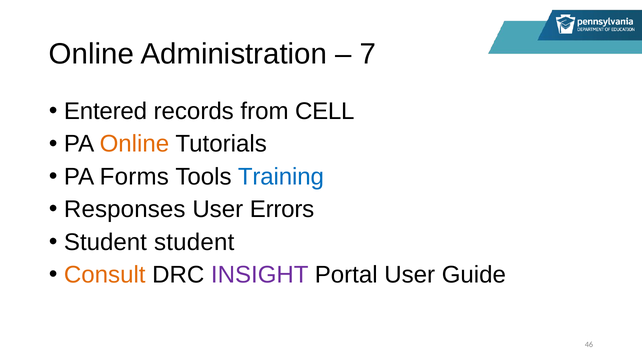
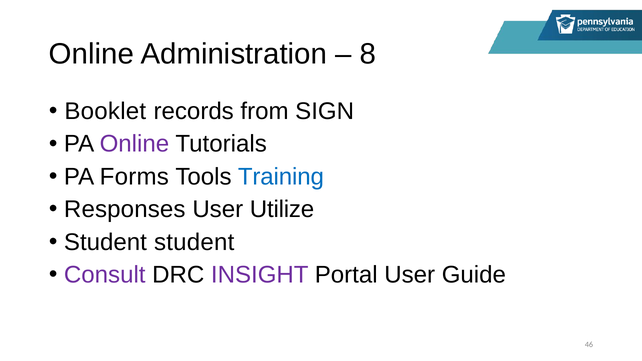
7: 7 -> 8
Entered: Entered -> Booklet
CELL: CELL -> SIGN
Online at (134, 144) colour: orange -> purple
Errors: Errors -> Utilize
Consult colour: orange -> purple
